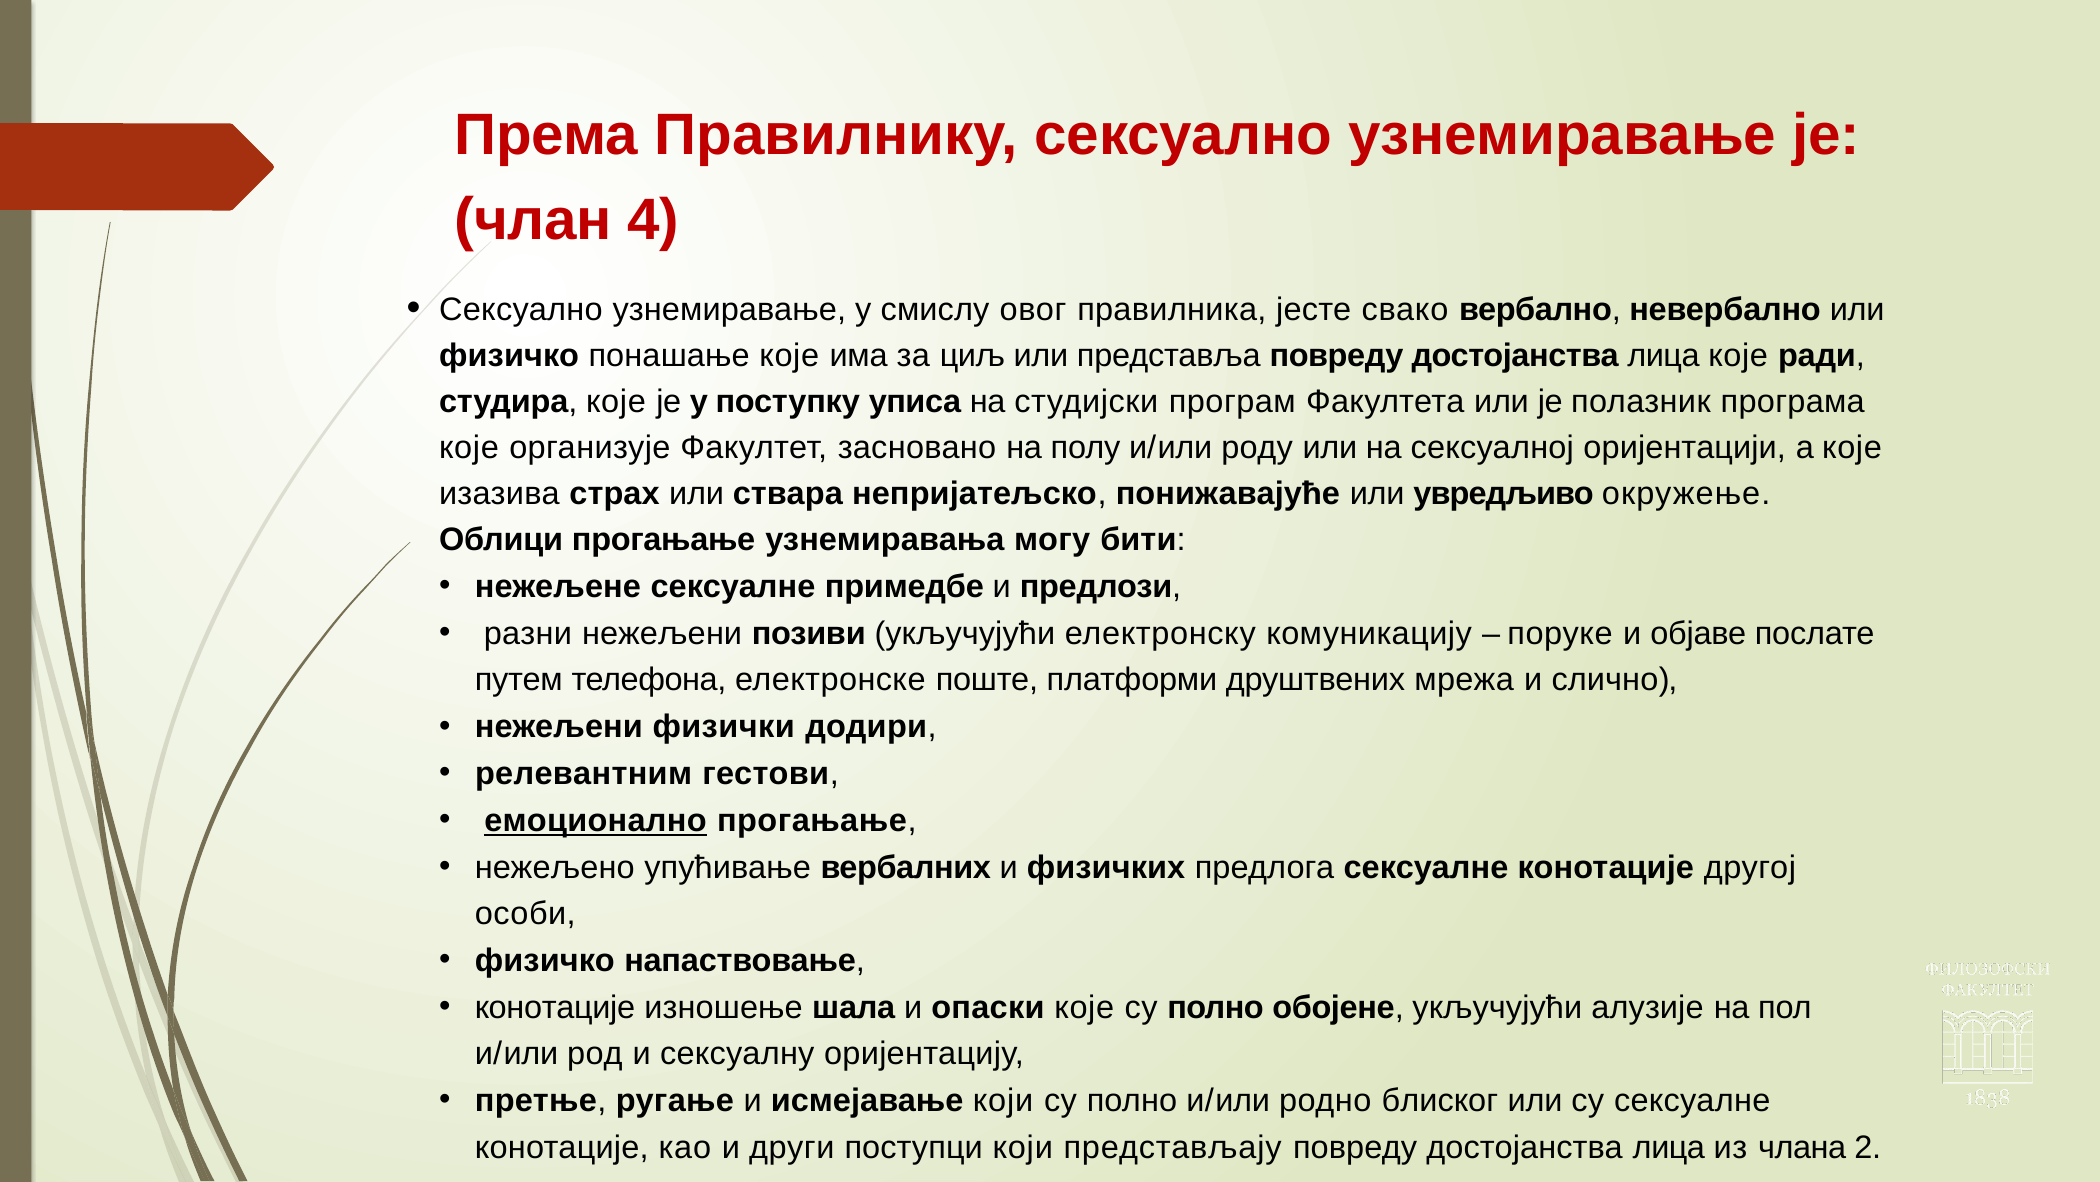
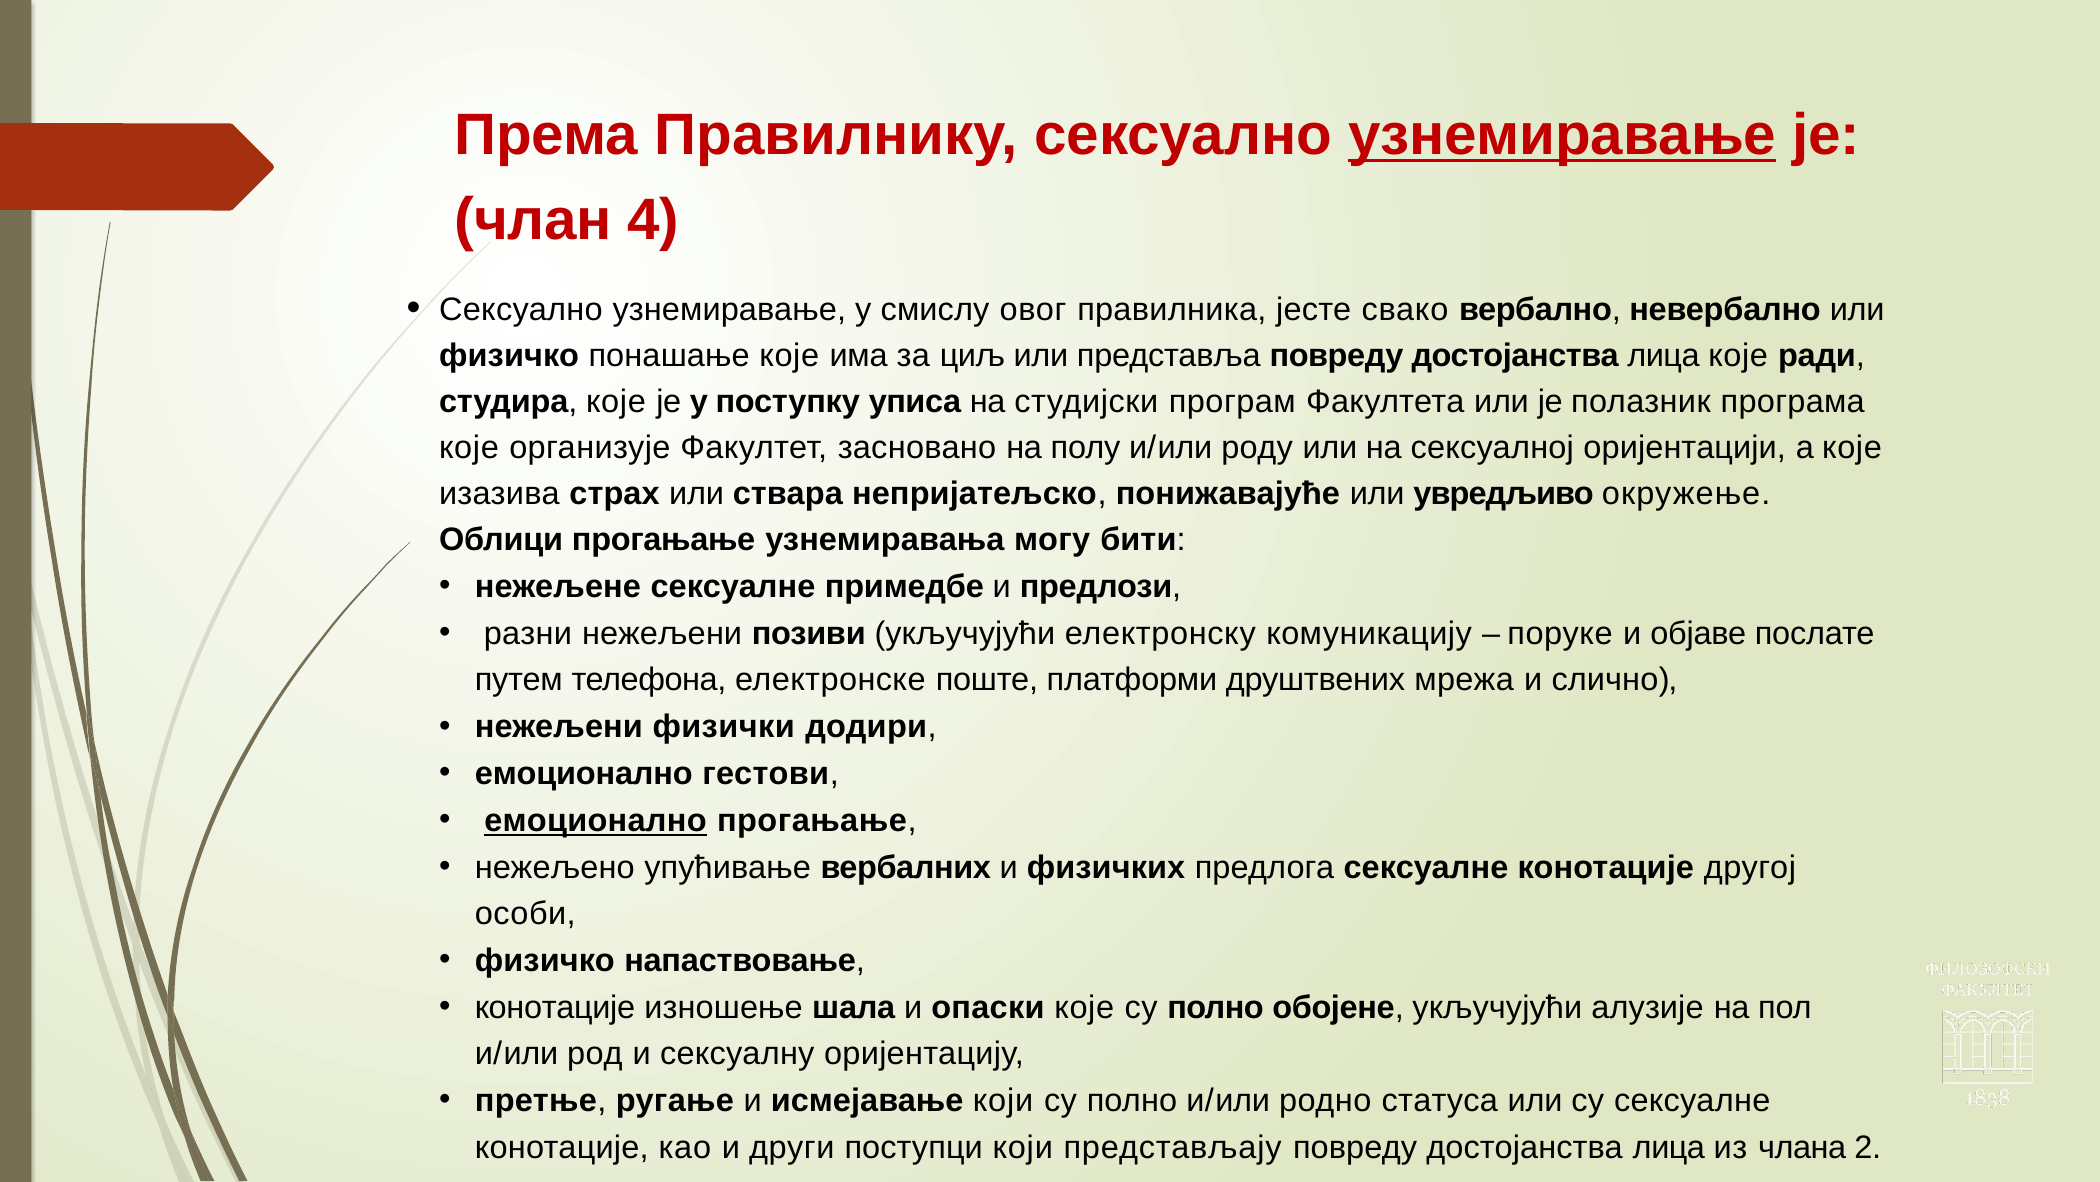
узнемиравање at (1562, 135) underline: none -> present
релевантним at (584, 774): релевантним -> емоционално
блиског: блиског -> статуса
